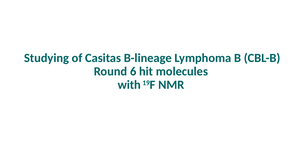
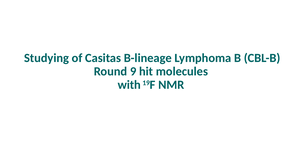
6: 6 -> 9
